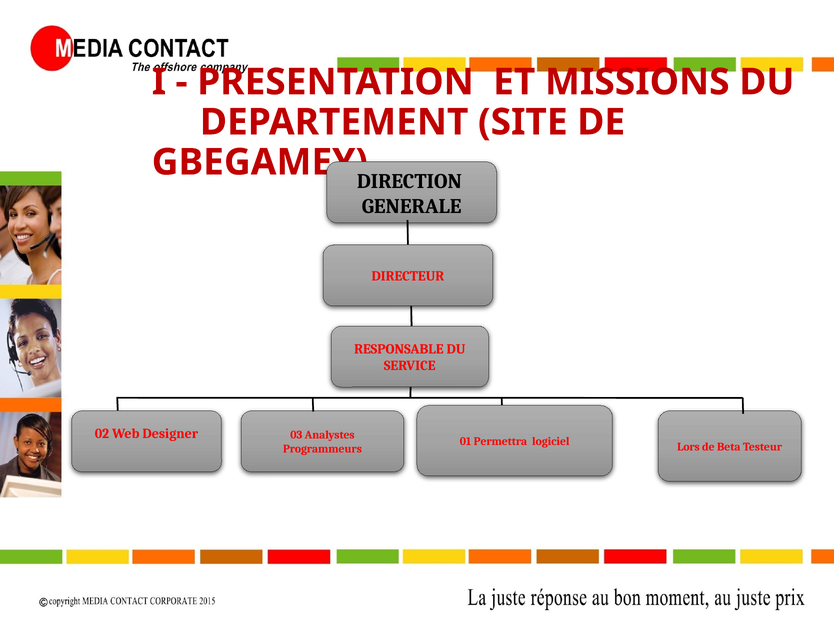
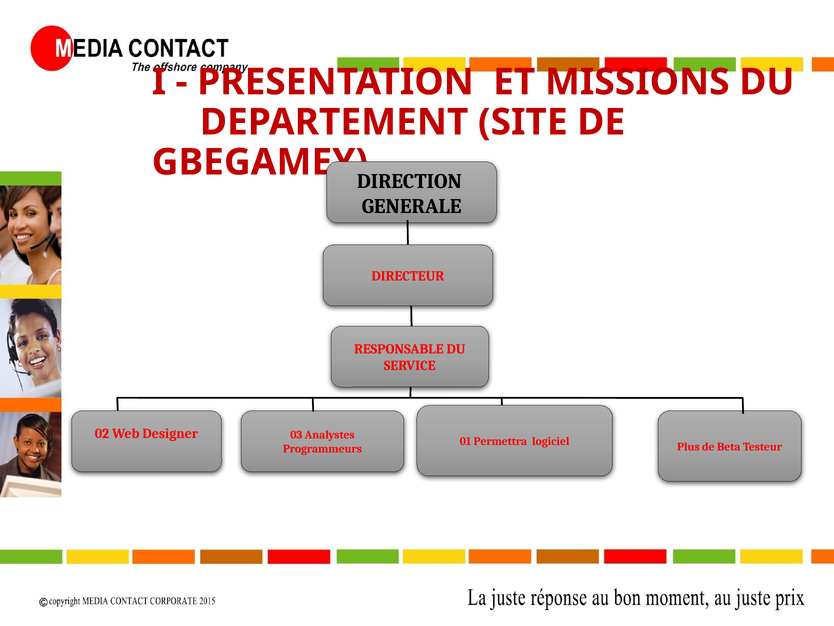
Lors: Lors -> Plus
